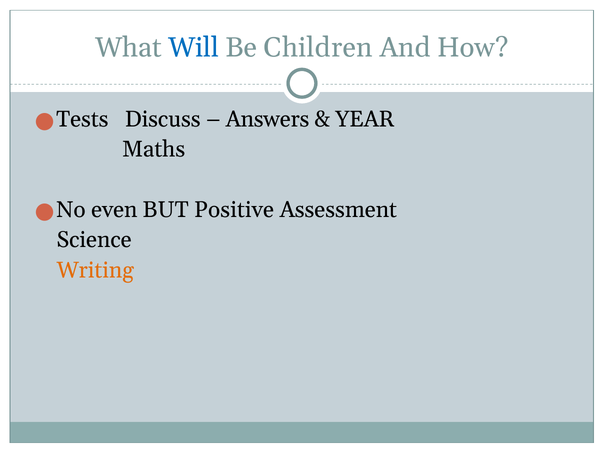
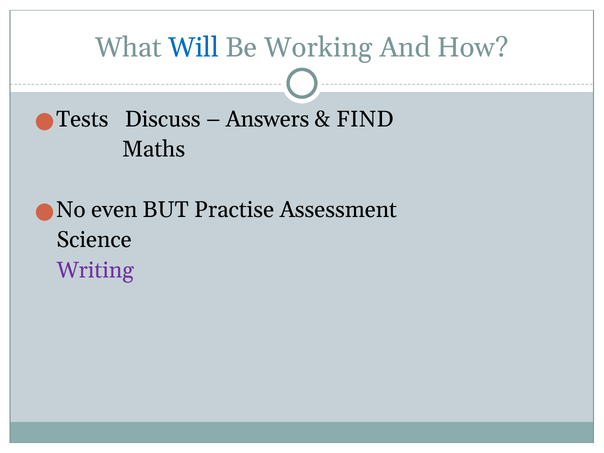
Children: Children -> Working
YEAR: YEAR -> FIND
Positive: Positive -> Practise
Writing colour: orange -> purple
